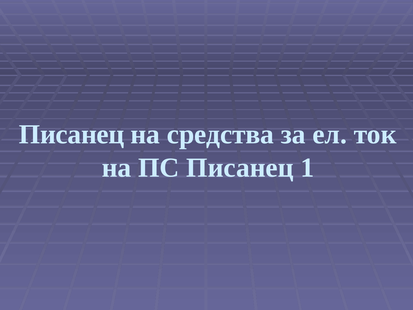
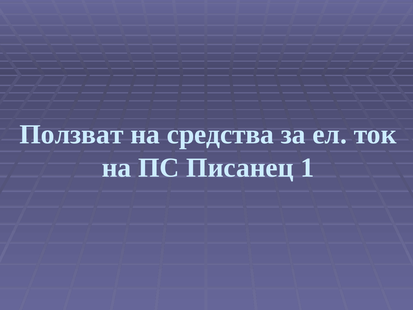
Писанец at (72, 134): Писанец -> Ползват
